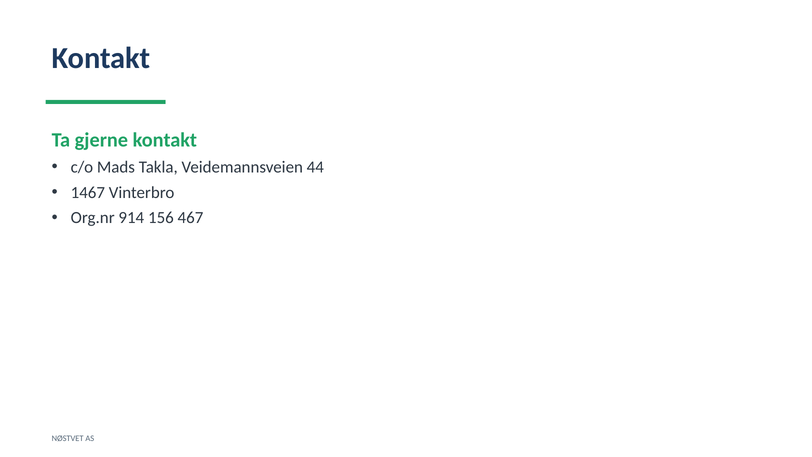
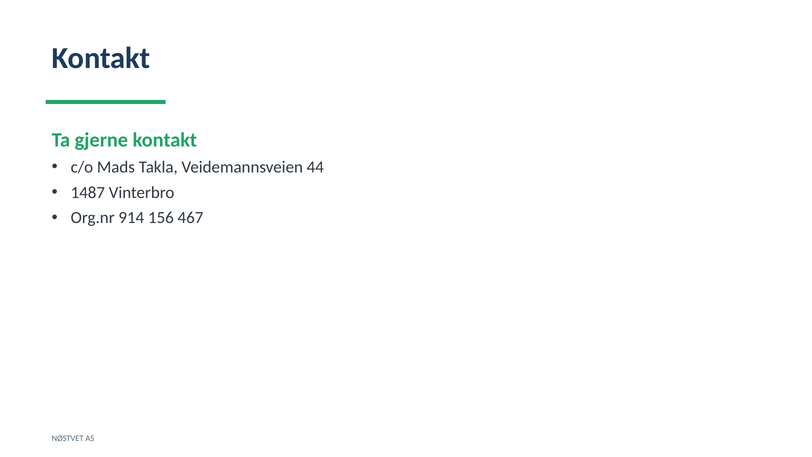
1467: 1467 -> 1487
